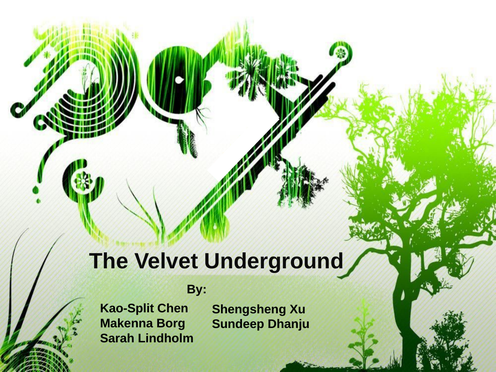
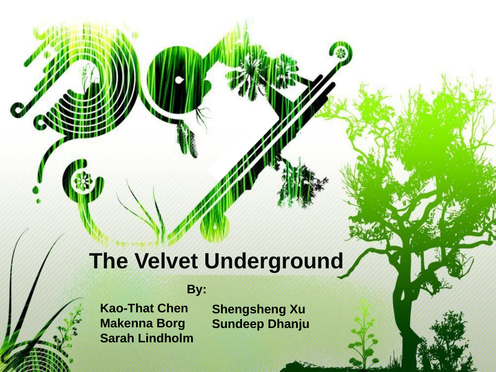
Kao-Split: Kao-Split -> Kao-That
